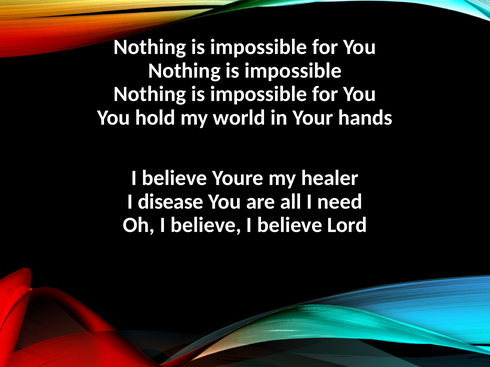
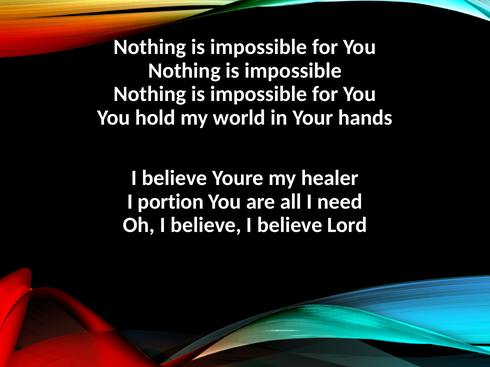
disease: disease -> portion
